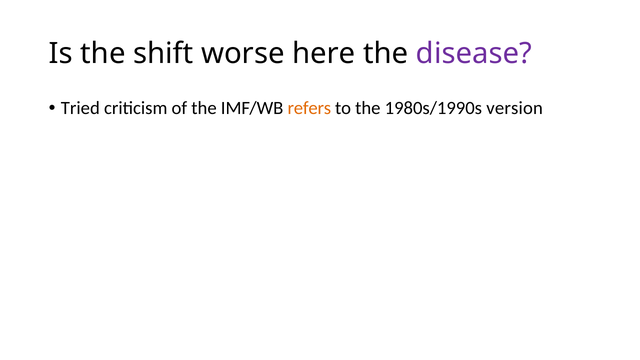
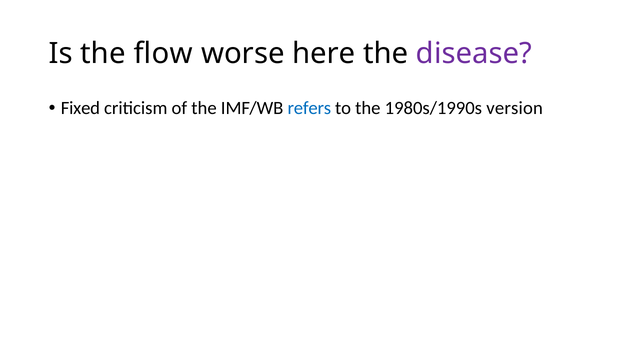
shift: shift -> flow
Tried: Tried -> Fixed
refers colour: orange -> blue
